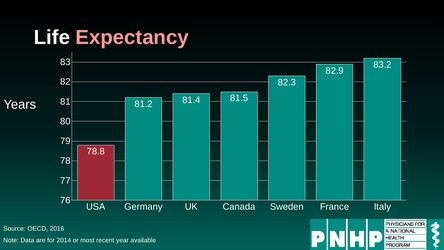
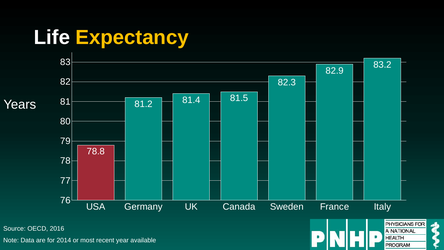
Expectancy colour: pink -> yellow
